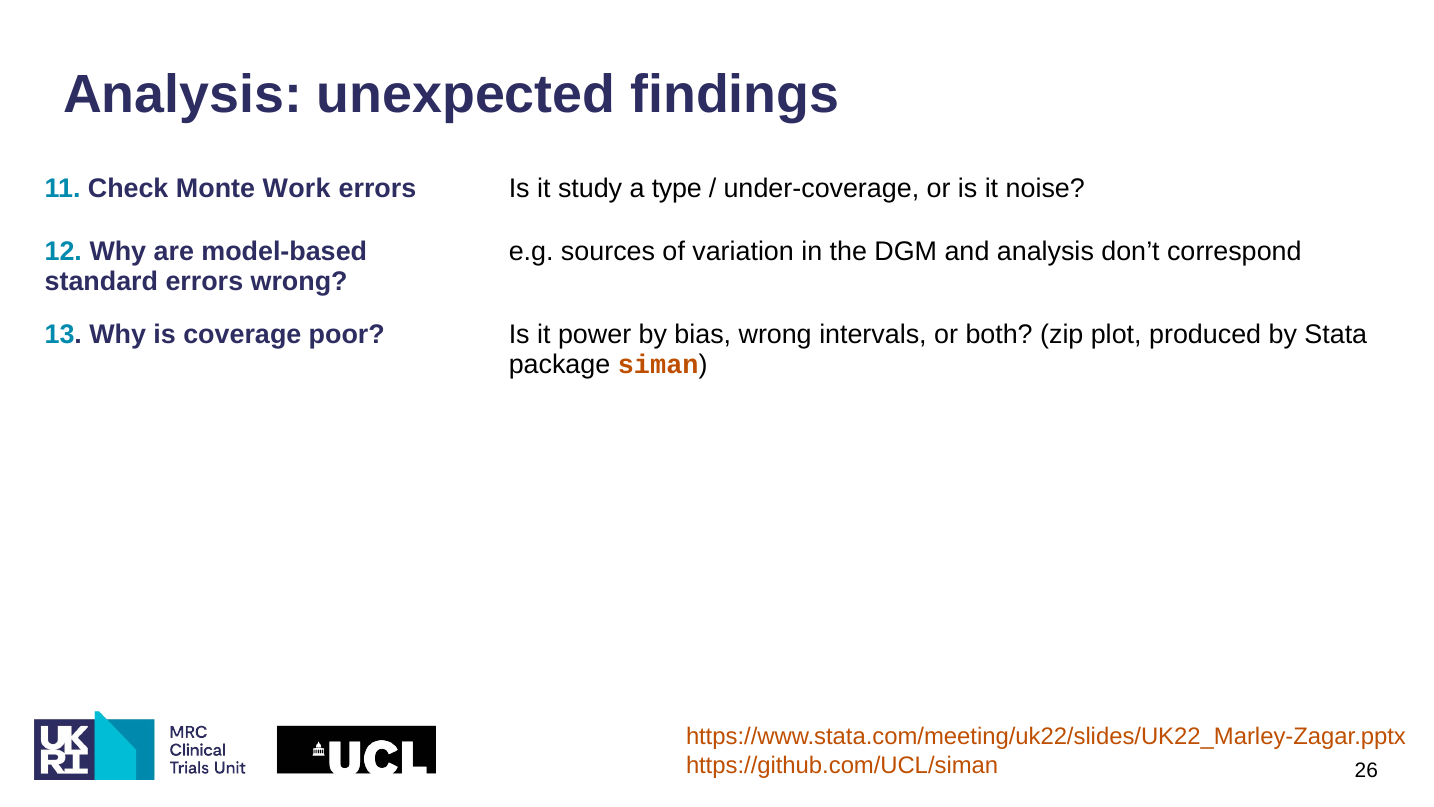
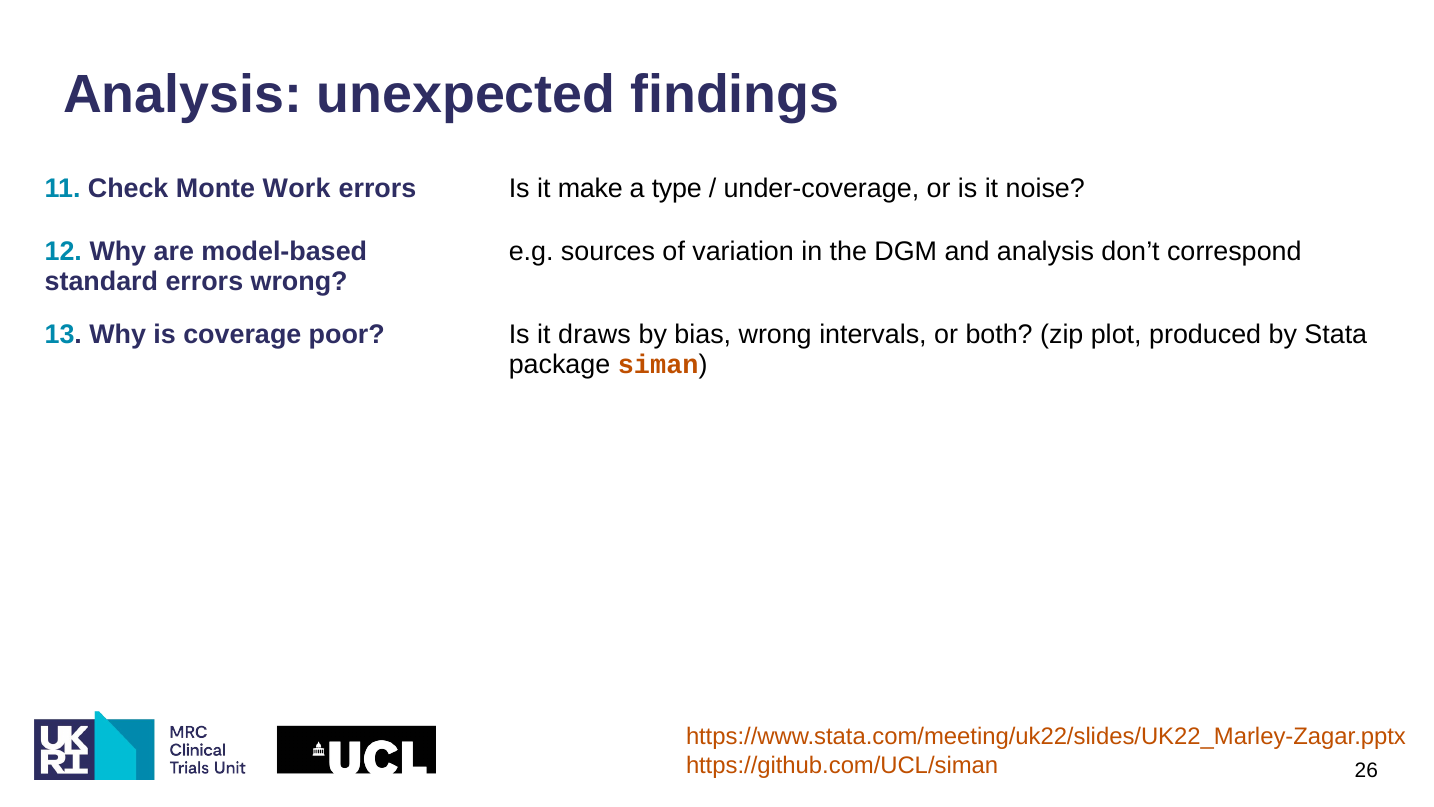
study: study -> make
power: power -> draws
